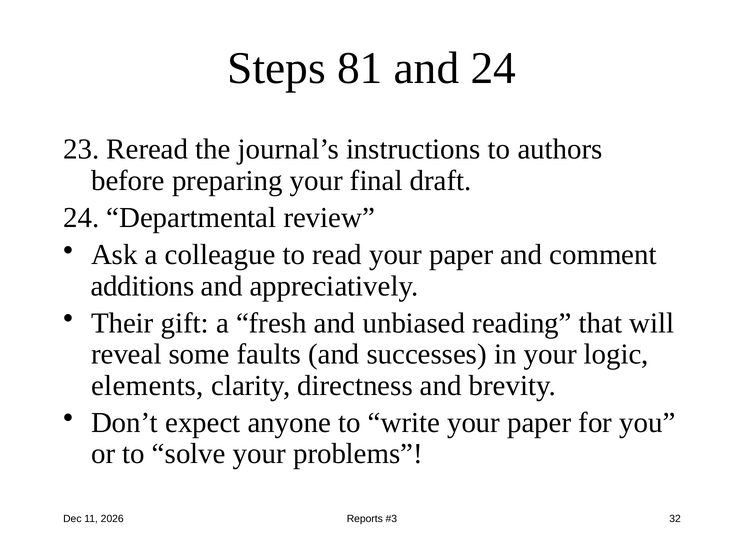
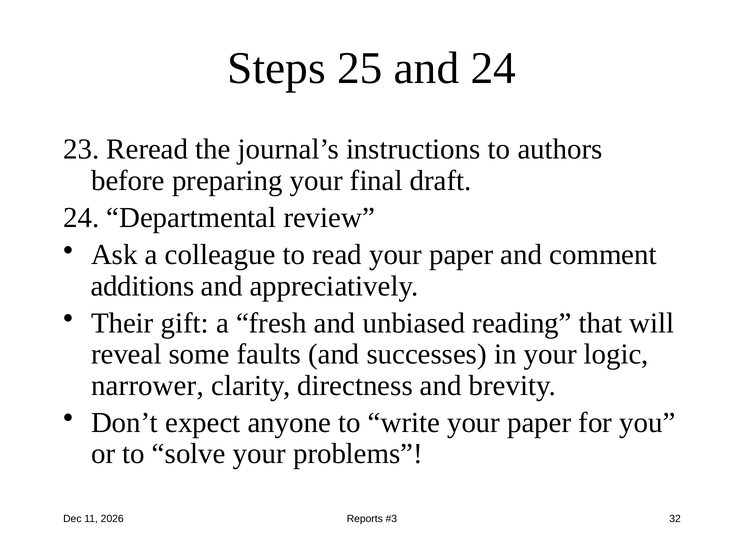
81: 81 -> 25
elements: elements -> narrower
